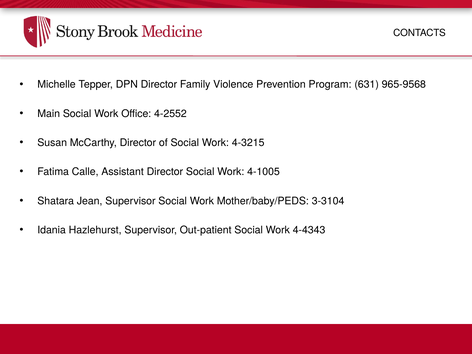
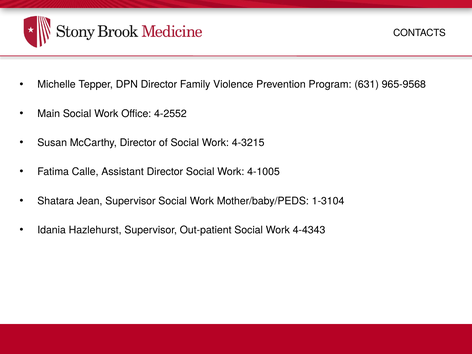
3-3104: 3-3104 -> 1-3104
